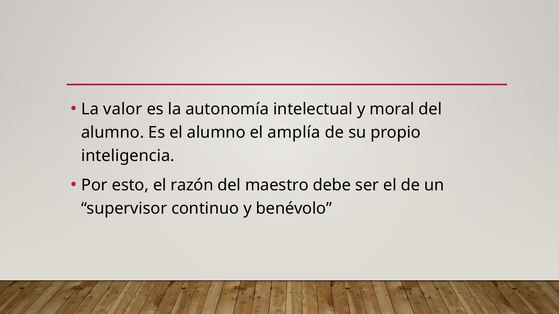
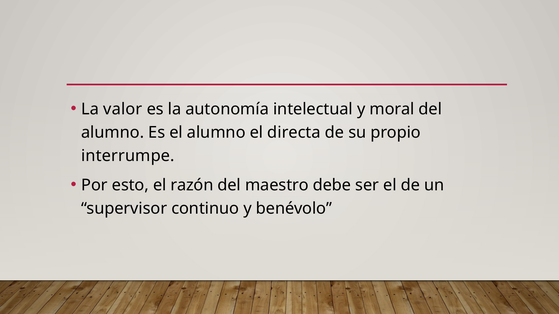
amplía: amplía -> directa
inteligencia: inteligencia -> interrumpe
